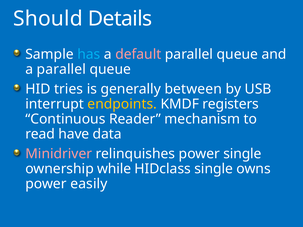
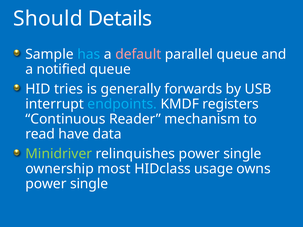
a parallel: parallel -> notified
between: between -> forwards
endpoints colour: yellow -> light blue
Minidriver colour: pink -> light green
while: while -> most
HIDclass single: single -> usage
easily at (89, 184): easily -> single
